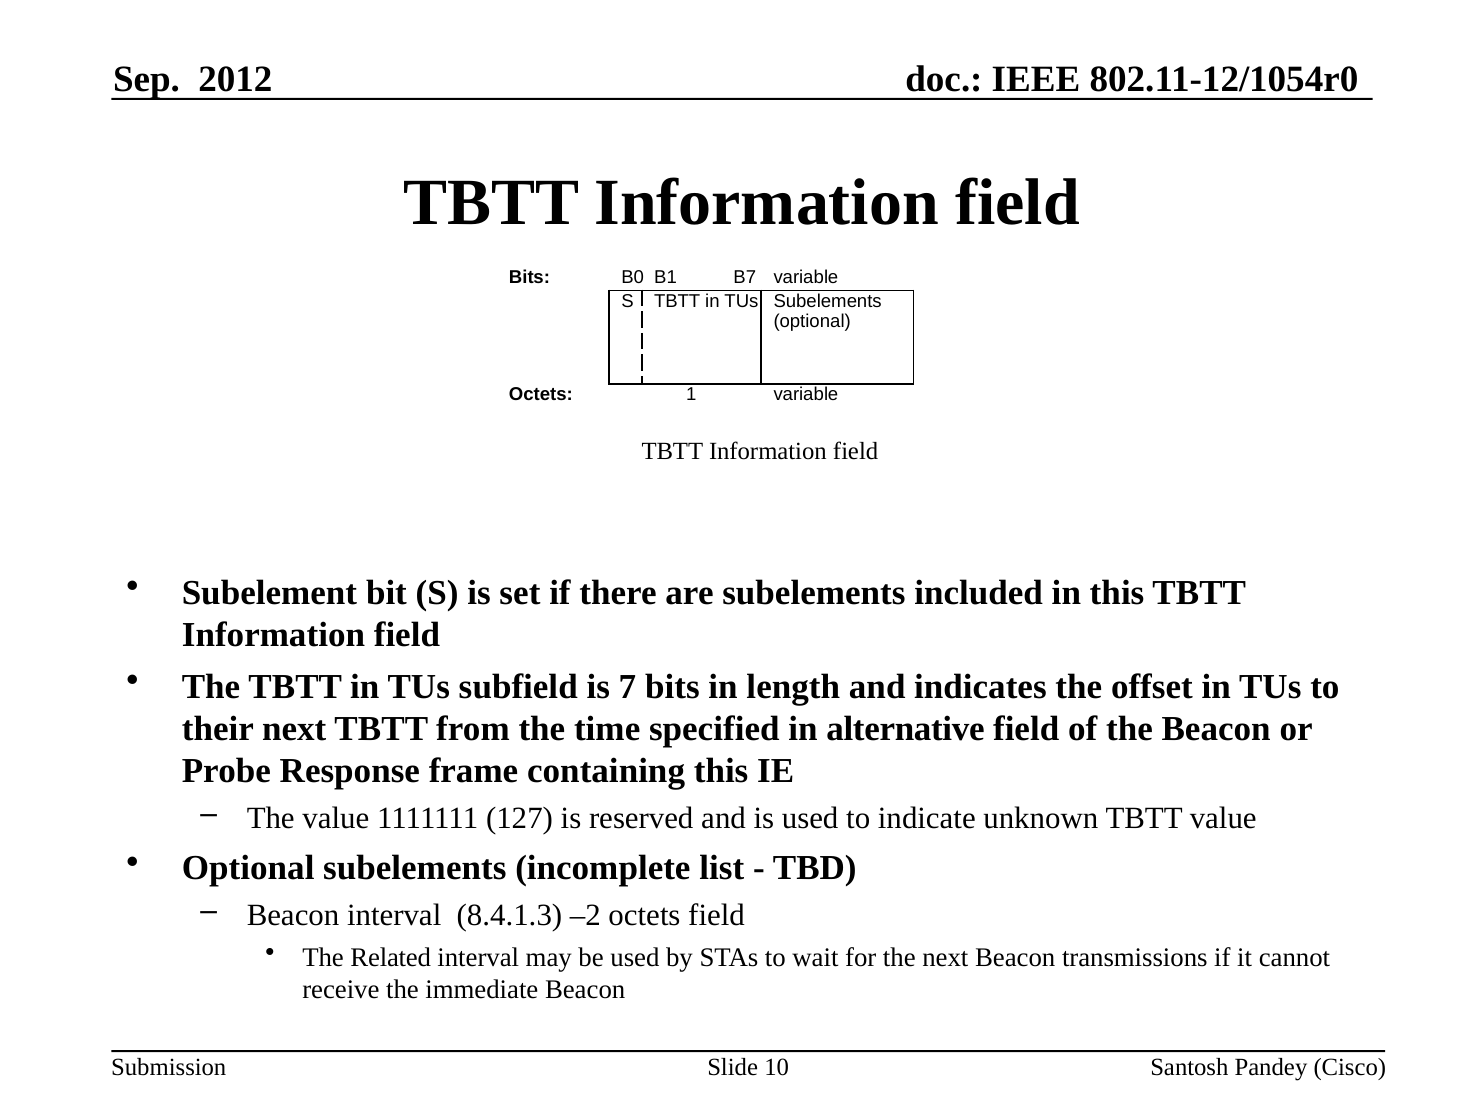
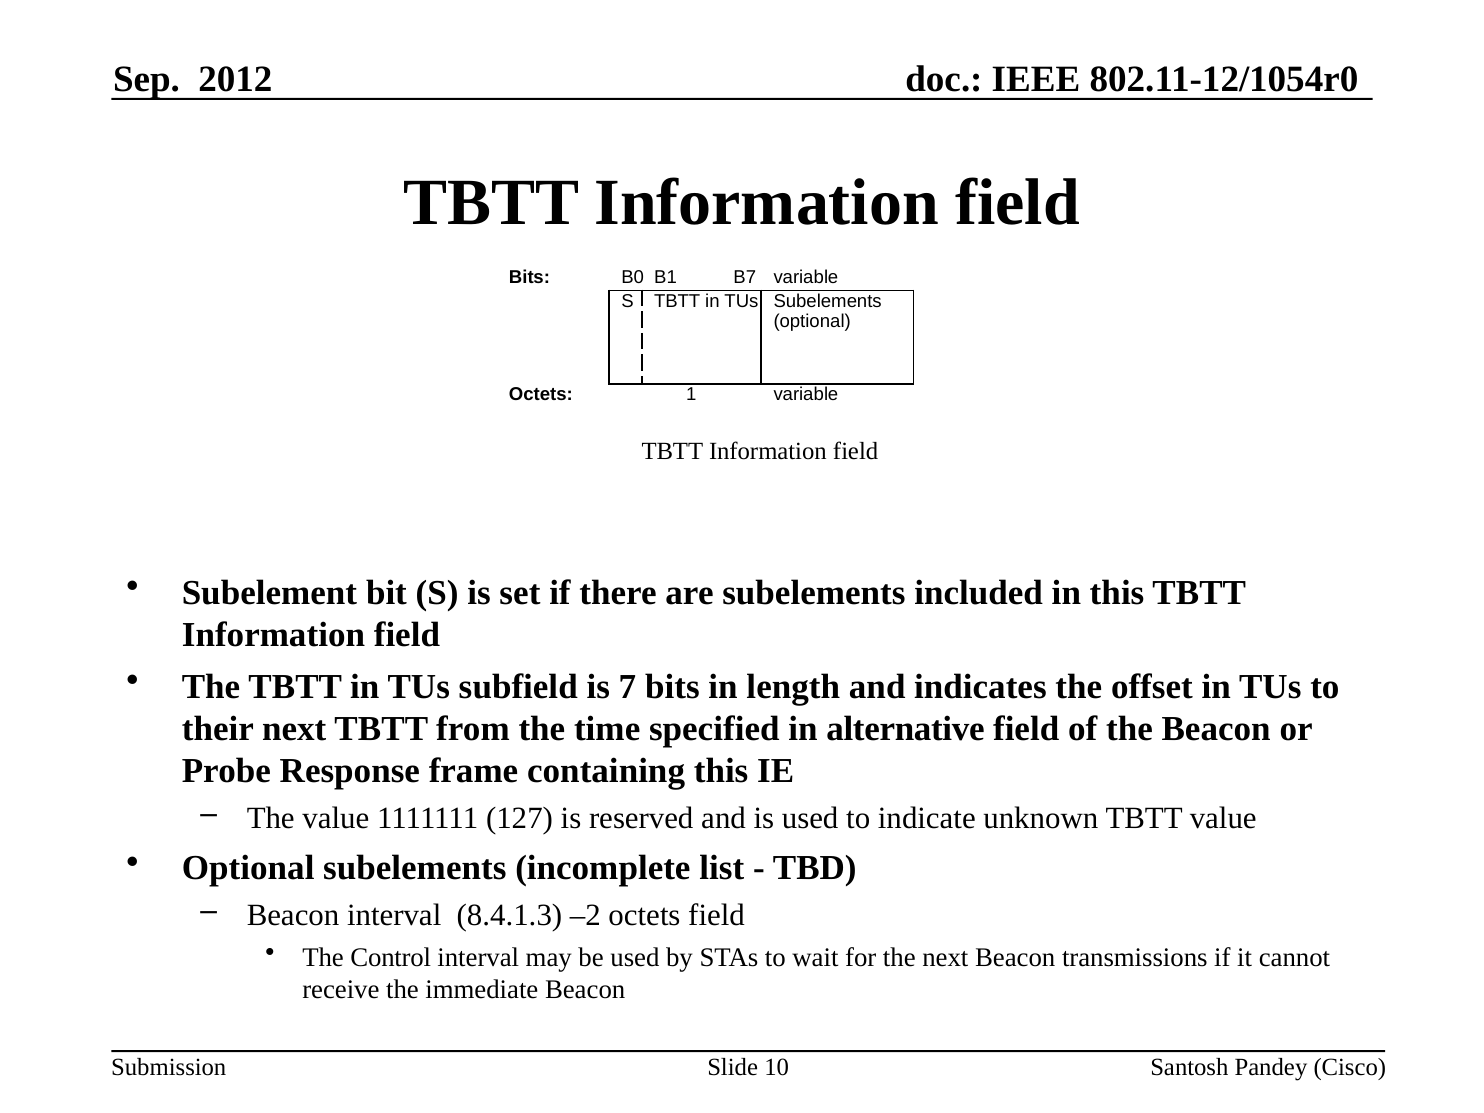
Related: Related -> Control
